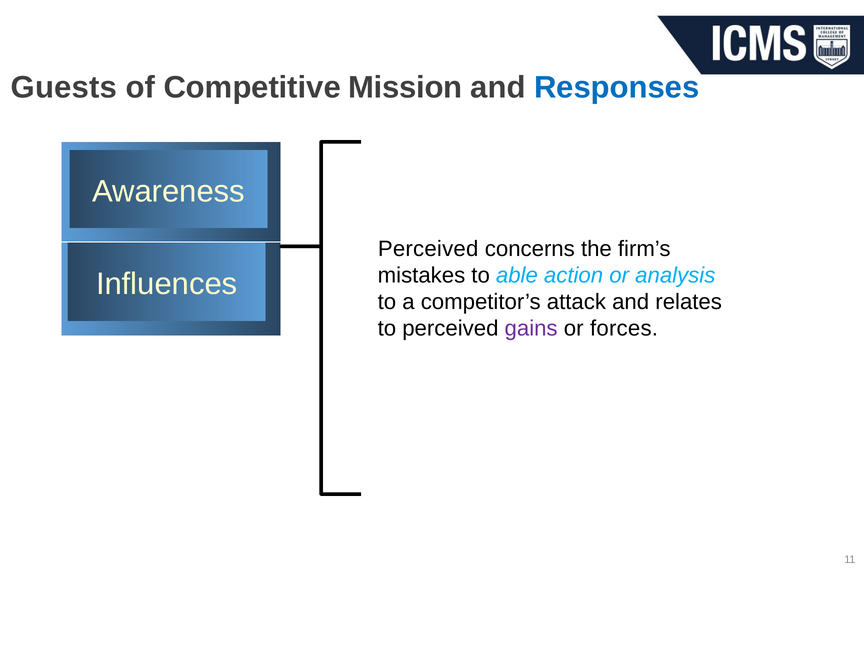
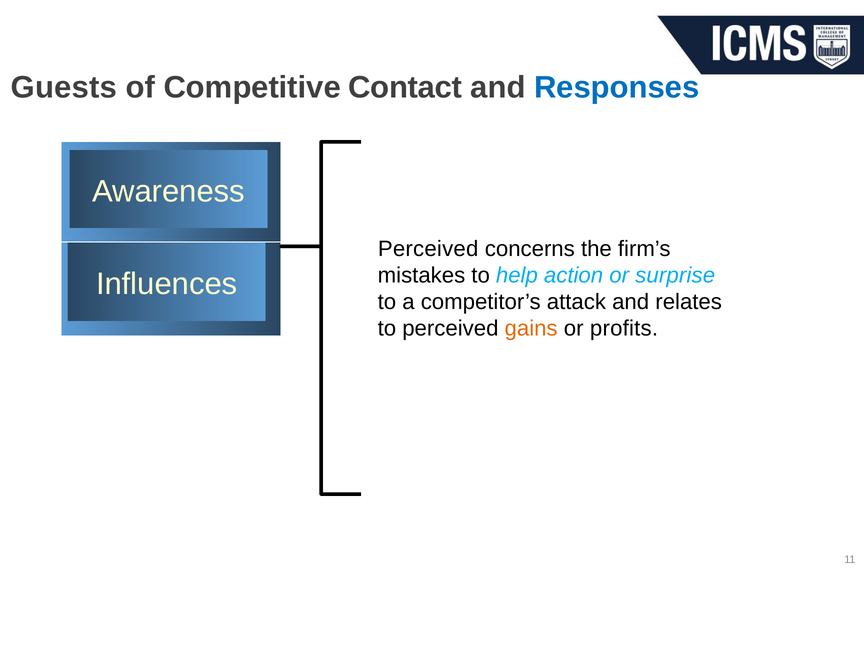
Mission: Mission -> Contact
able: able -> help
analysis: analysis -> surprise
gains colour: purple -> orange
forces: forces -> profits
